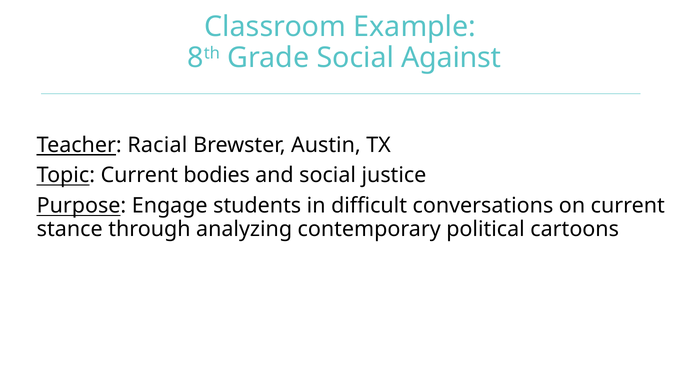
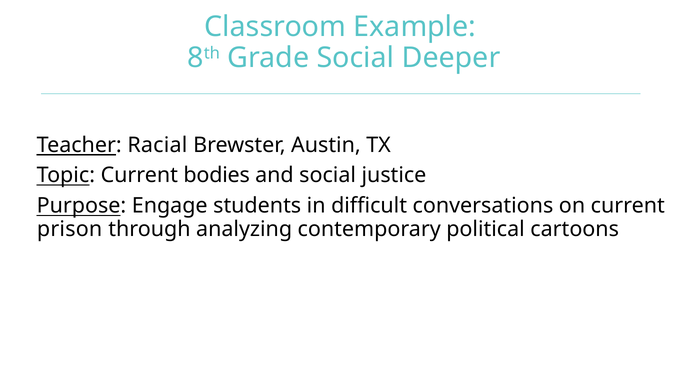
Against: Against -> Deeper
stance: stance -> prison
